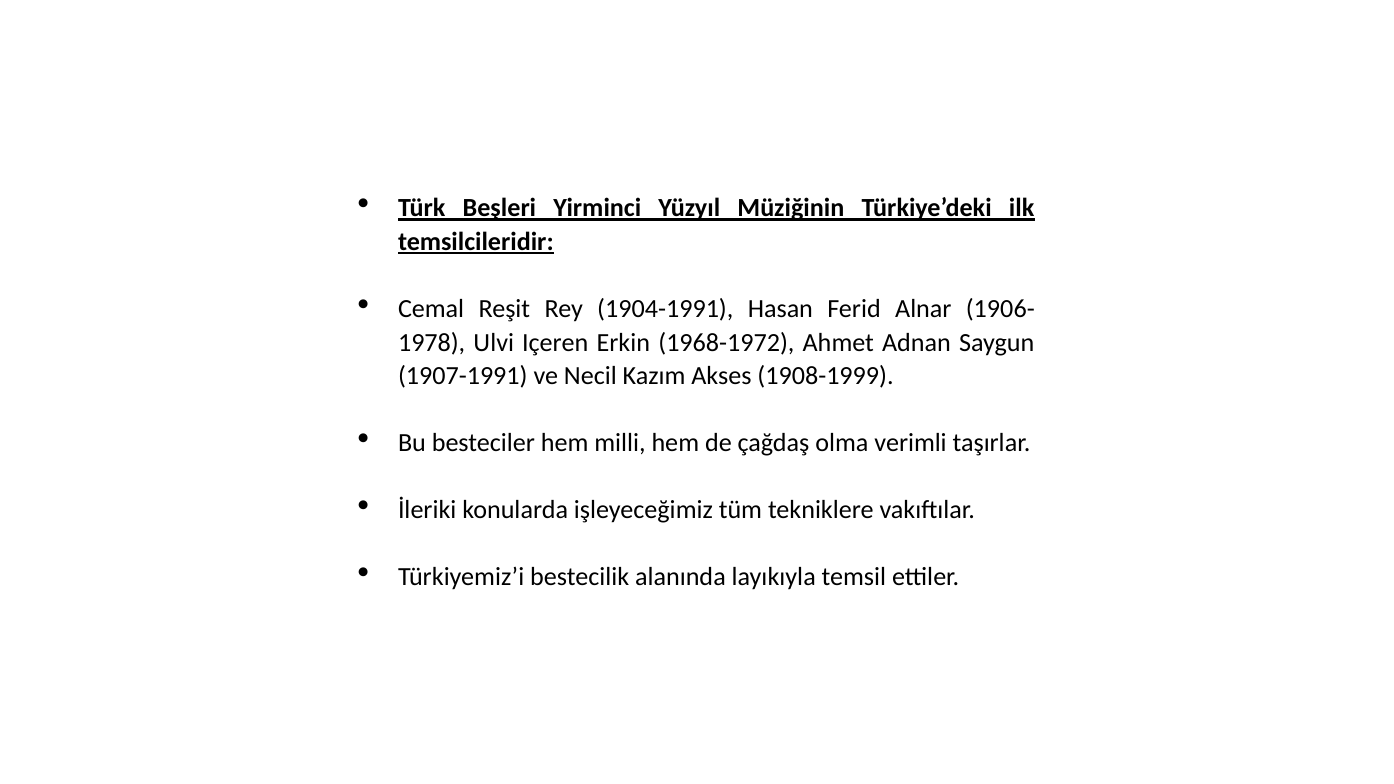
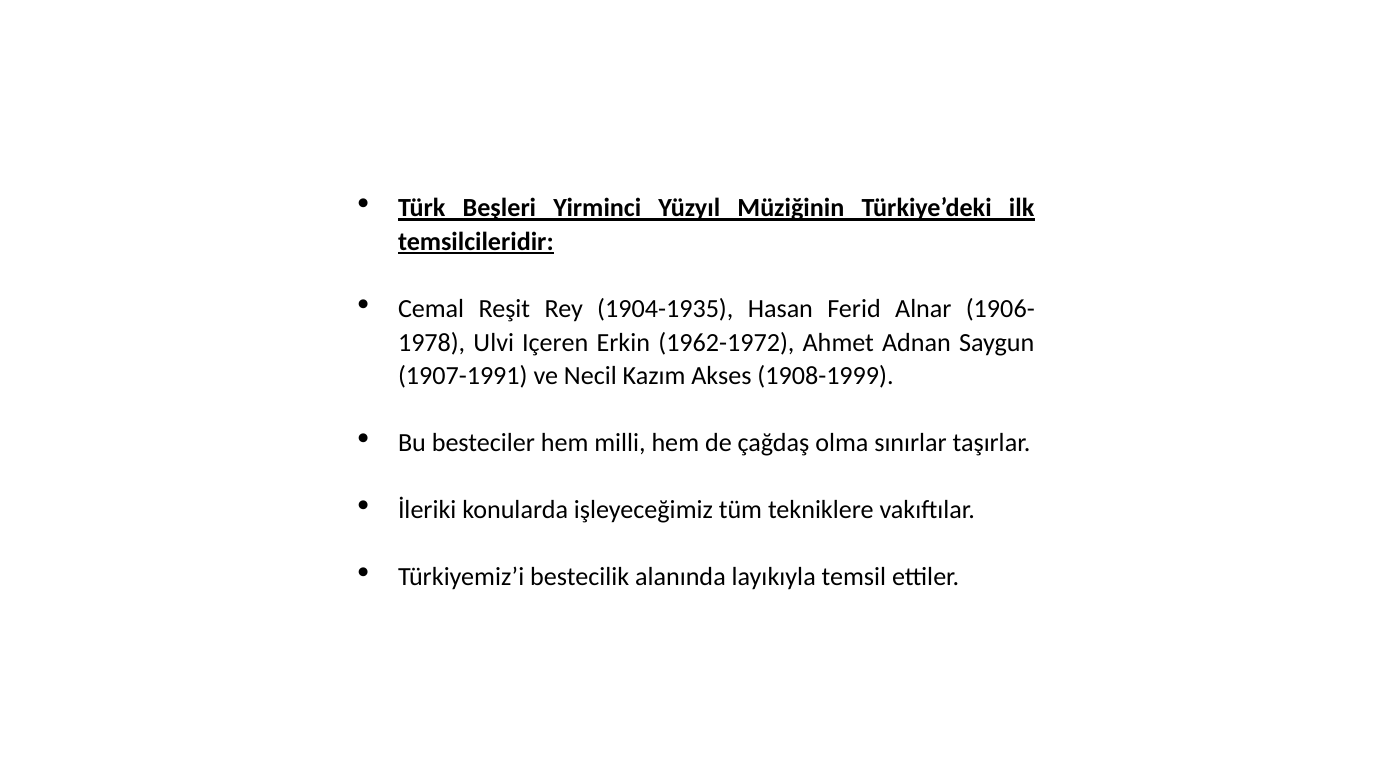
1904-1991: 1904-1991 -> 1904-1935
1968-1972: 1968-1972 -> 1962-1972
verimli: verimli -> sınırlar
